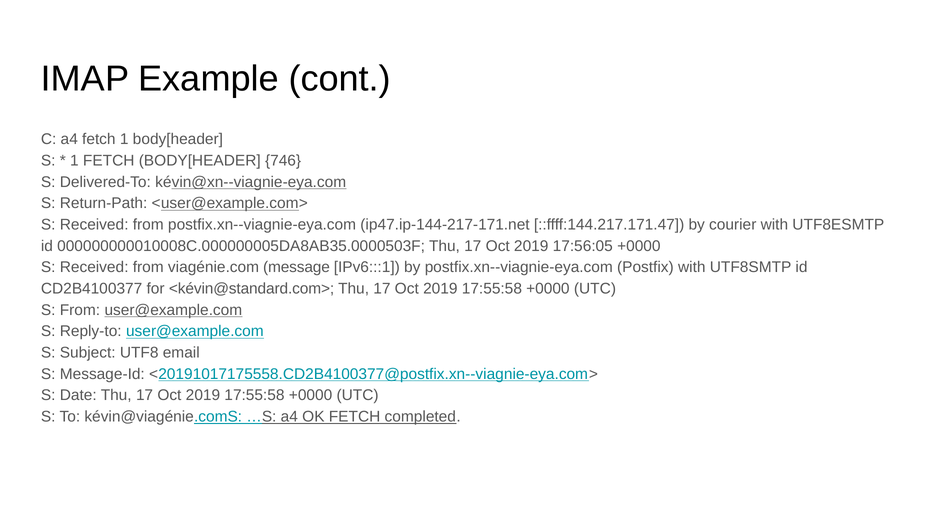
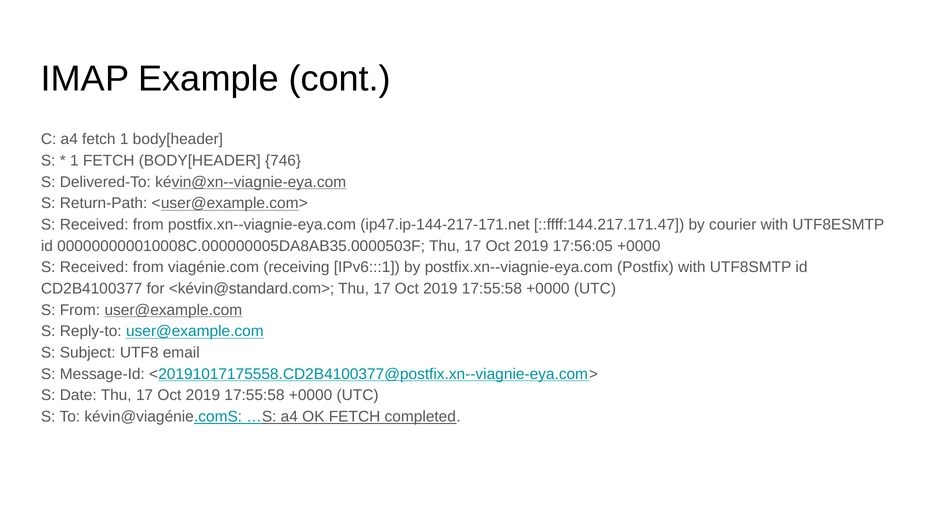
message: message -> receiving
